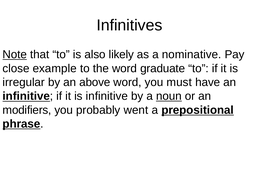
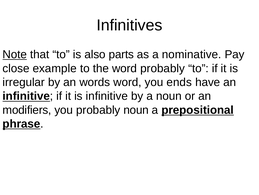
likely: likely -> parts
word graduate: graduate -> probably
above: above -> words
must: must -> ends
noun at (169, 96) underline: present -> none
probably went: went -> noun
